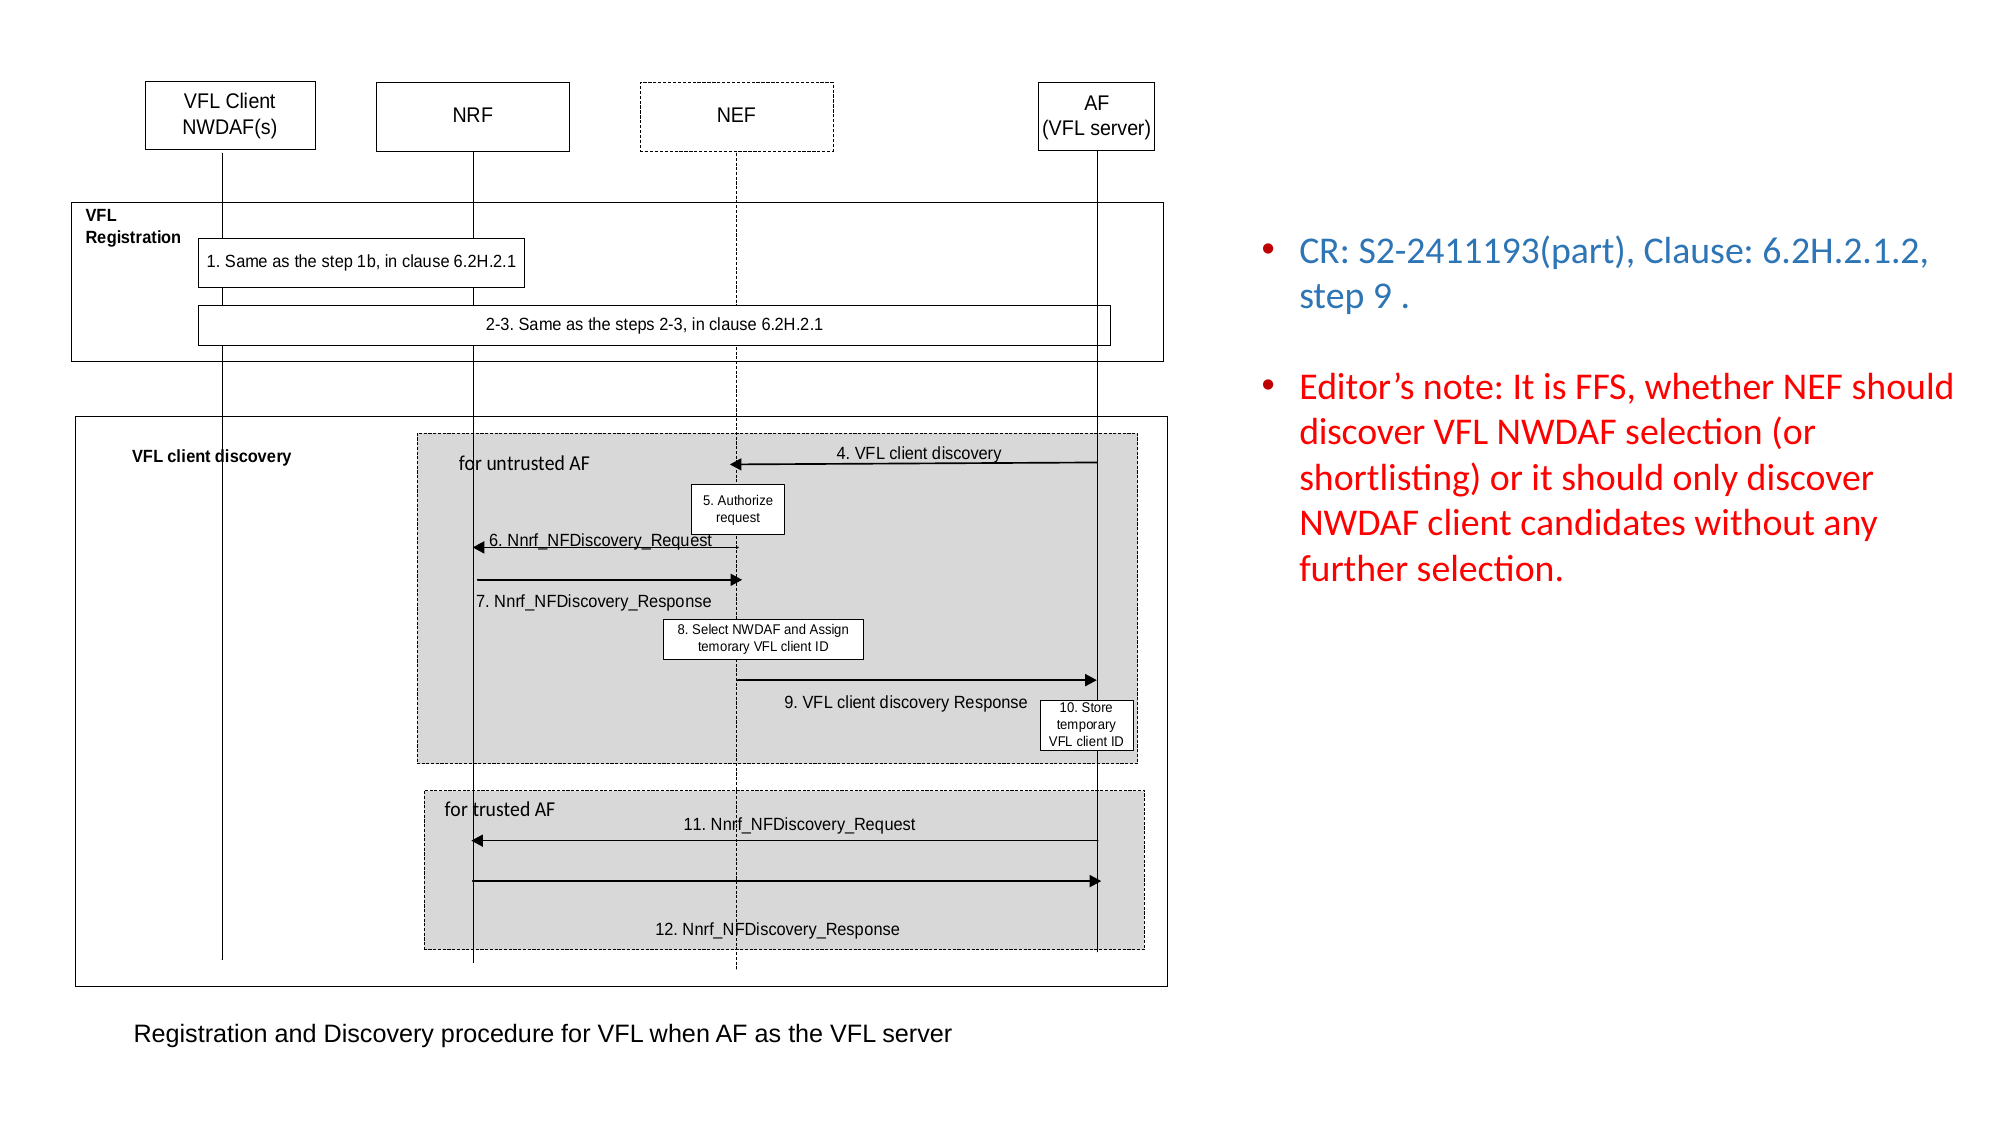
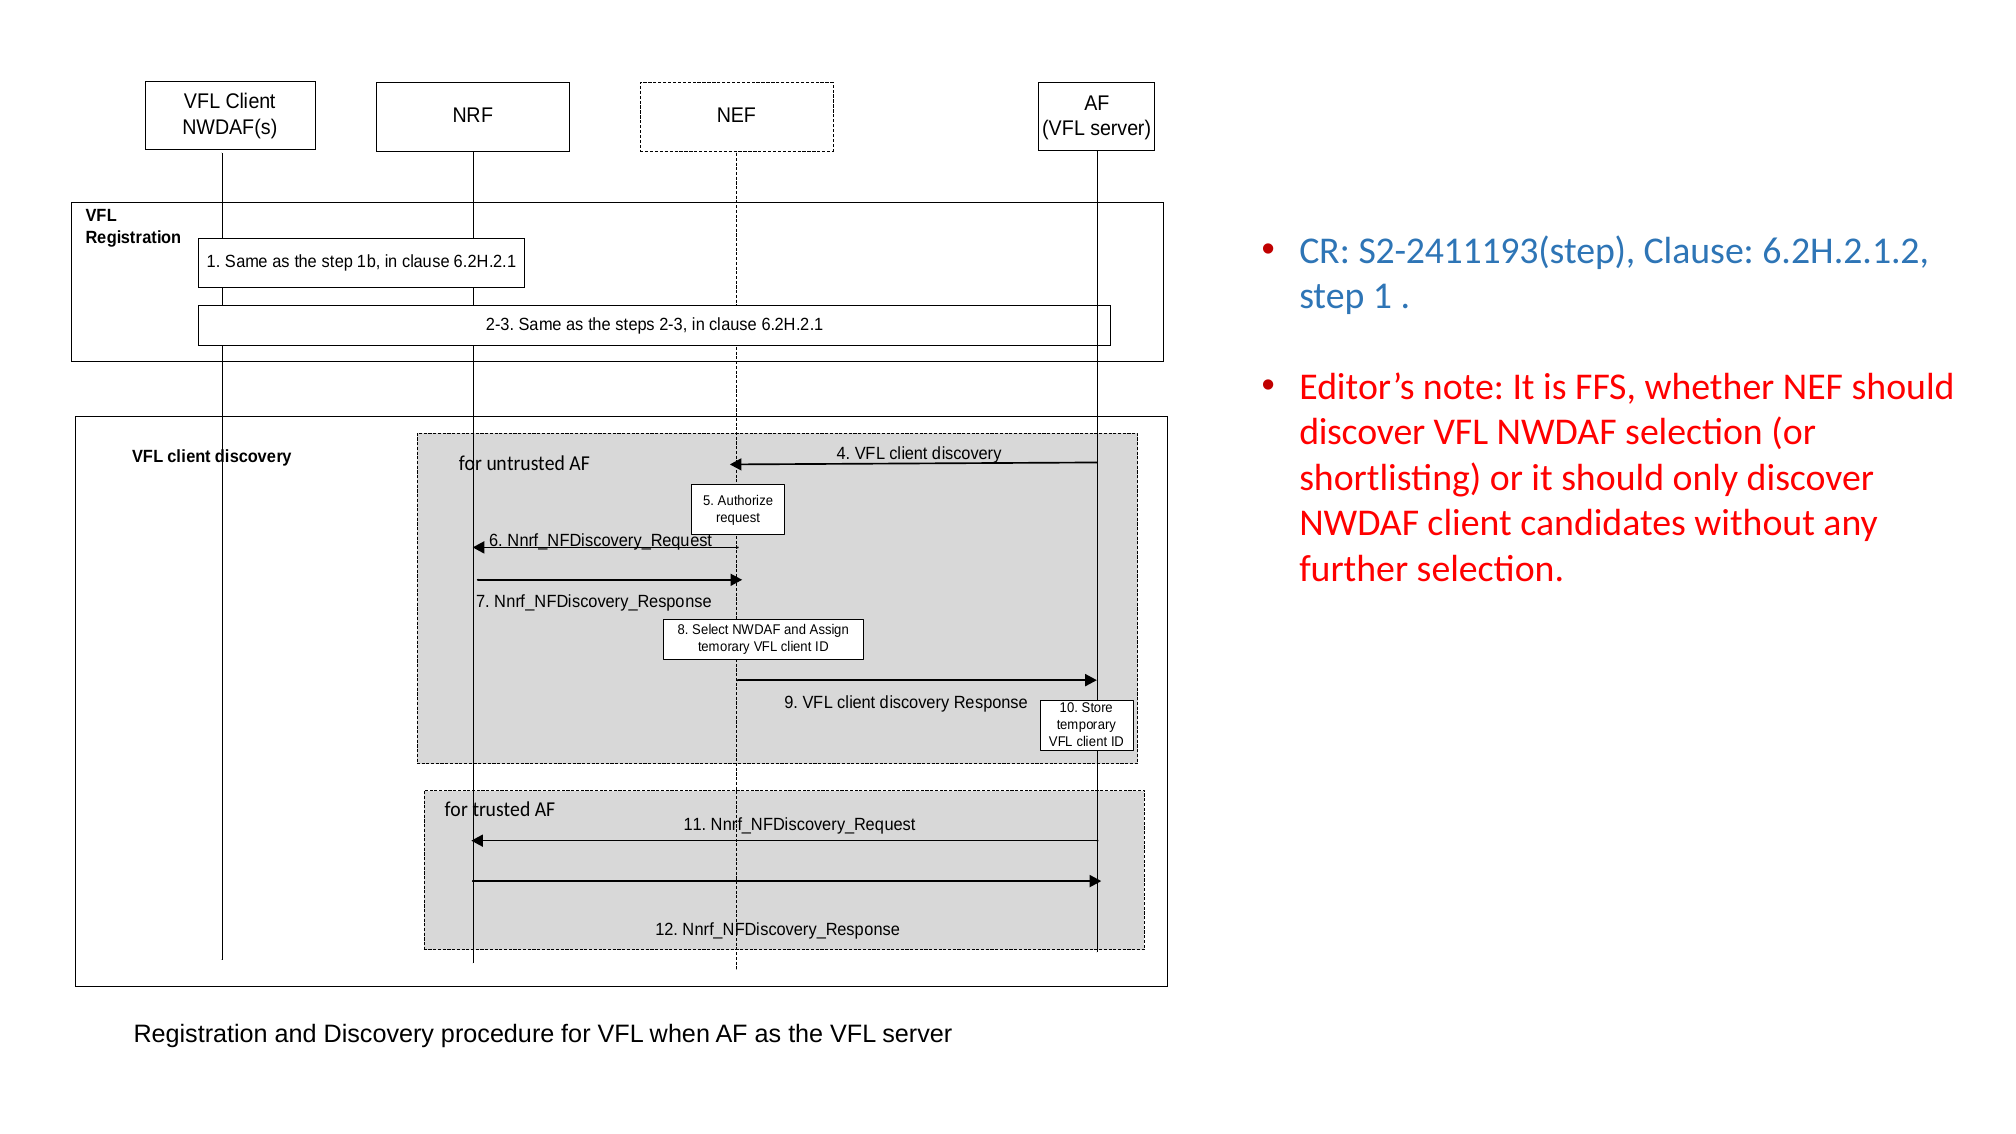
S2-2411193(part: S2-2411193(part -> S2-2411193(step
step 9: 9 -> 1
